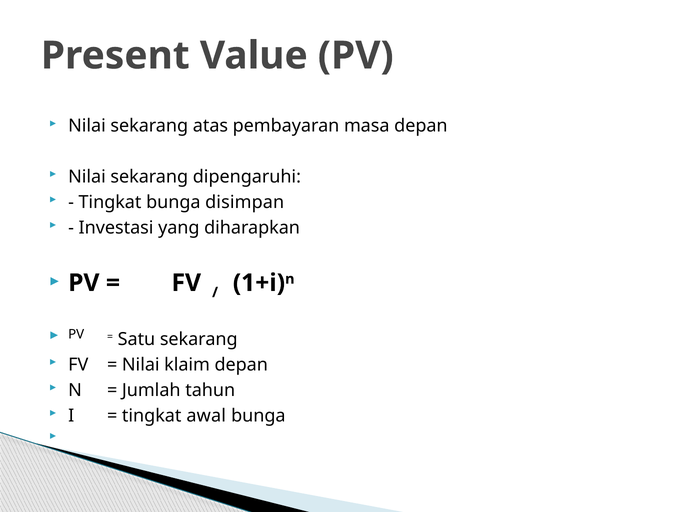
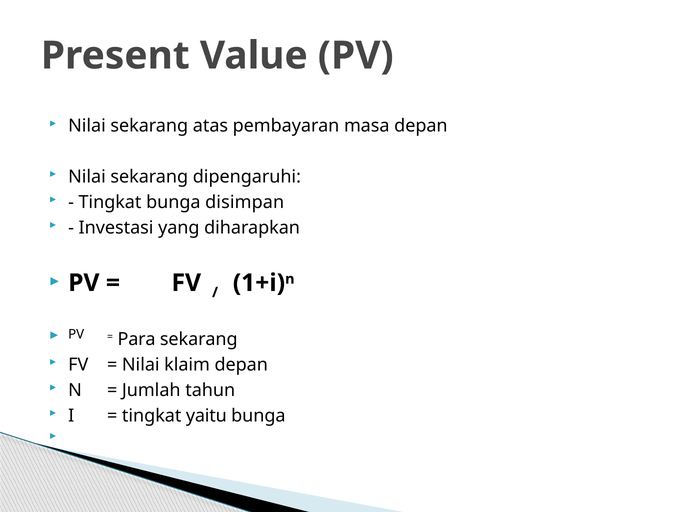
Satu: Satu -> Para
awal: awal -> yaitu
